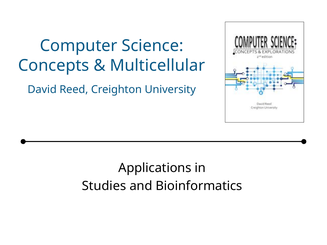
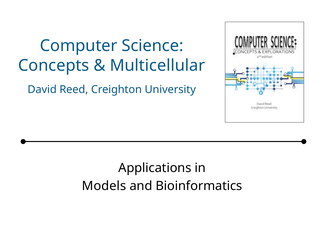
Studies: Studies -> Models
